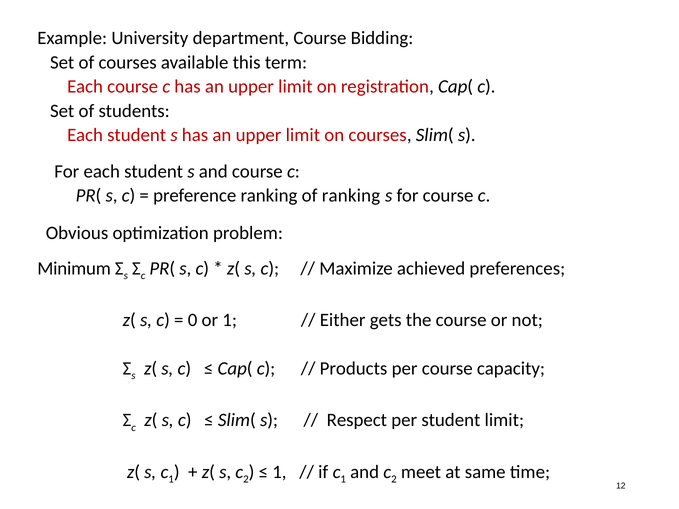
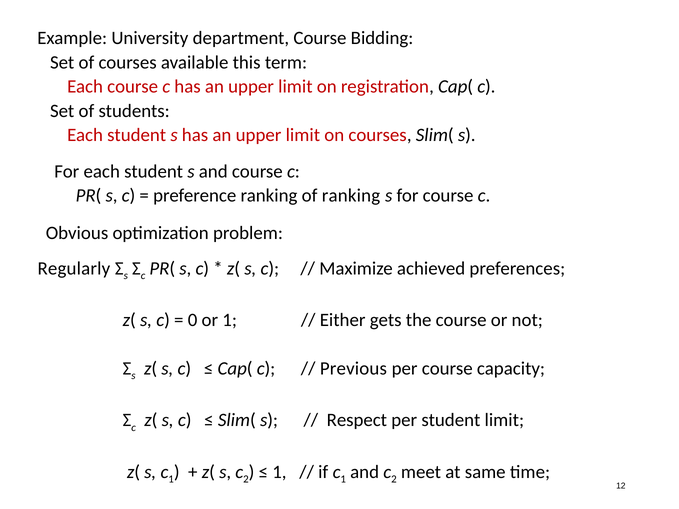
Minimum: Minimum -> Regularly
Products: Products -> Previous
